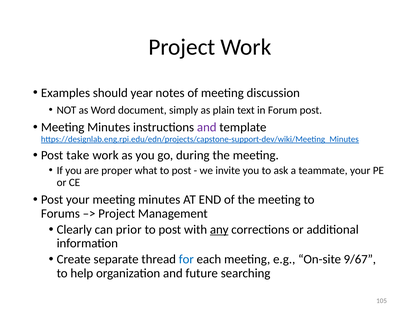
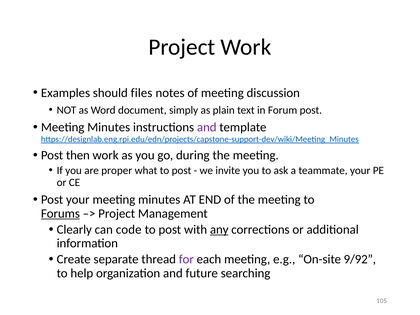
year: year -> files
take: take -> then
Forums underline: none -> present
prior: prior -> code
for colour: blue -> purple
9/67: 9/67 -> 9/92
